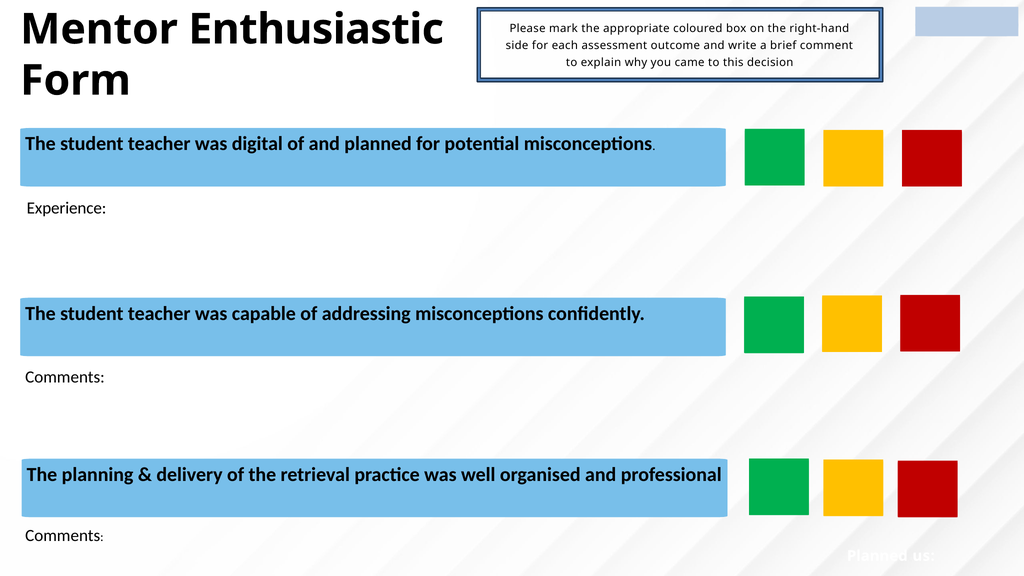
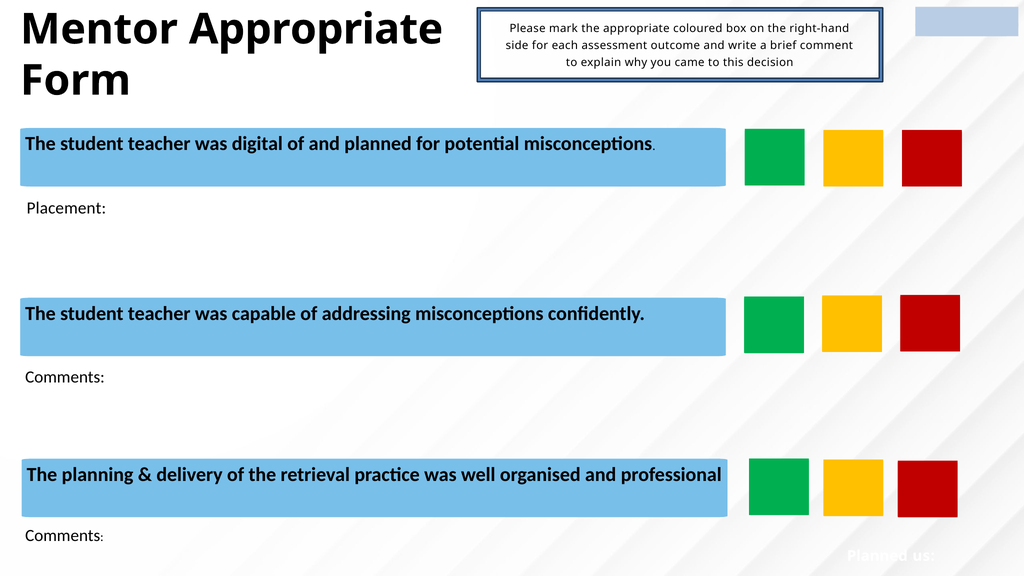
Mentor Enthusiastic: Enthusiastic -> Appropriate
Experience: Experience -> Placement
